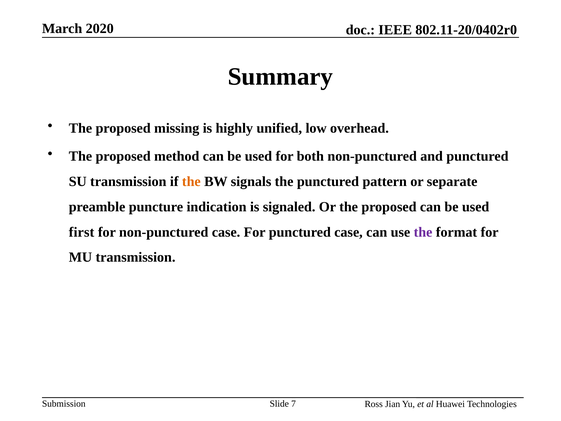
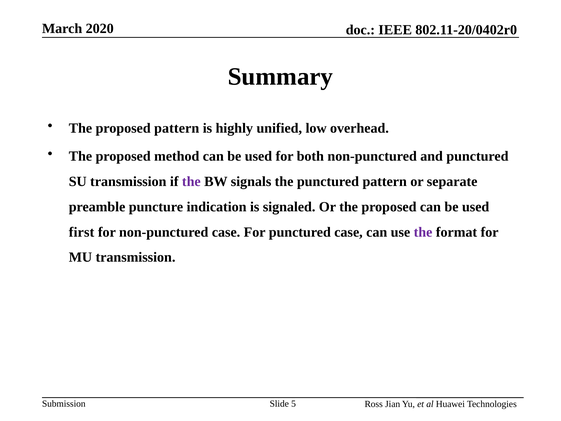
proposed missing: missing -> pattern
the at (191, 181) colour: orange -> purple
7: 7 -> 5
